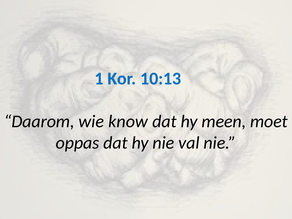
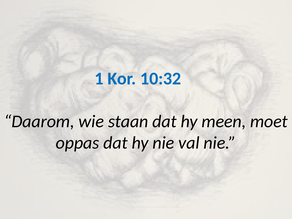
10:13: 10:13 -> 10:32
know: know -> staan
